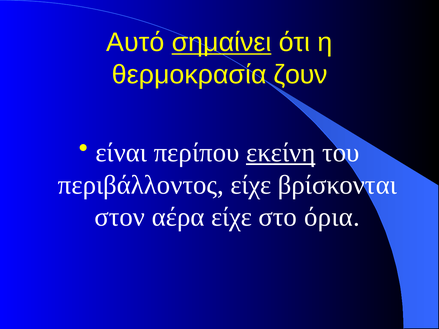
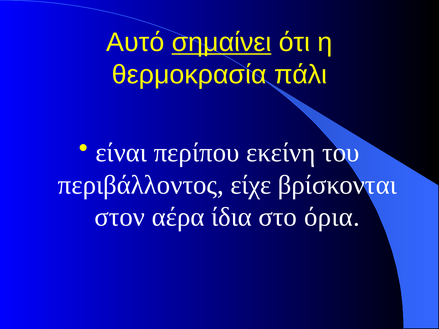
ζουν: ζουν -> πάλι
εκείνη underline: present -> none
αέρα είχε: είχε -> ίδια
